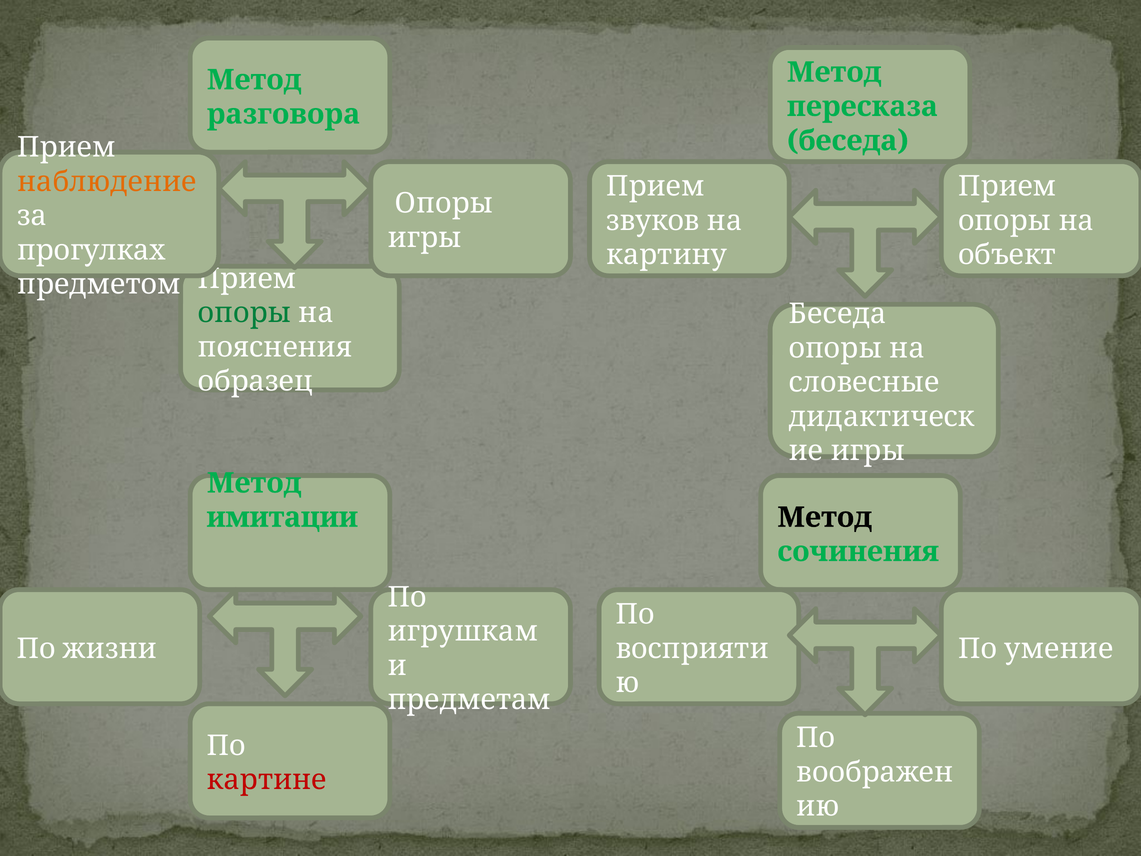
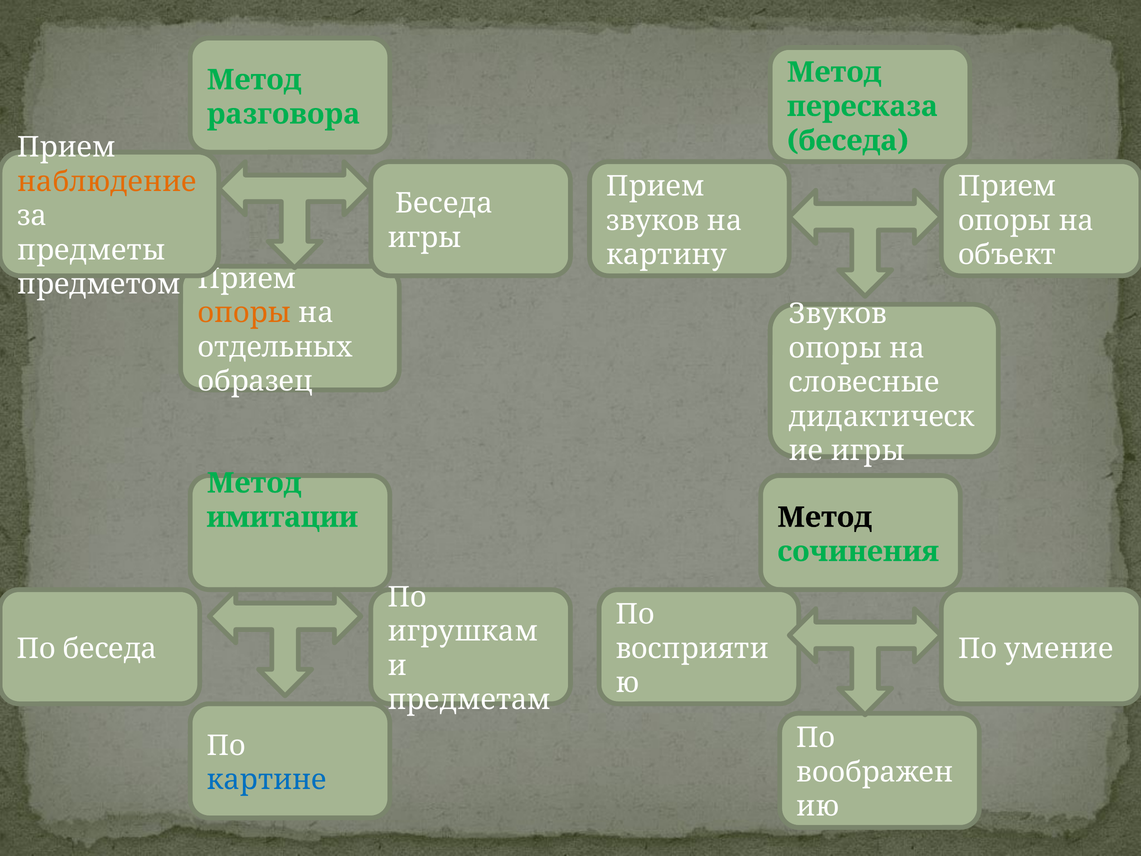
Опоры at (444, 203): Опоры -> Беседа
прогулках: прогулках -> предметы
опоры at (244, 313) colour: green -> orange
Беседа at (838, 314): Беседа -> Звуков
пояснения: пояснения -> отдельных
По жизни: жизни -> беседа
картине colour: red -> blue
